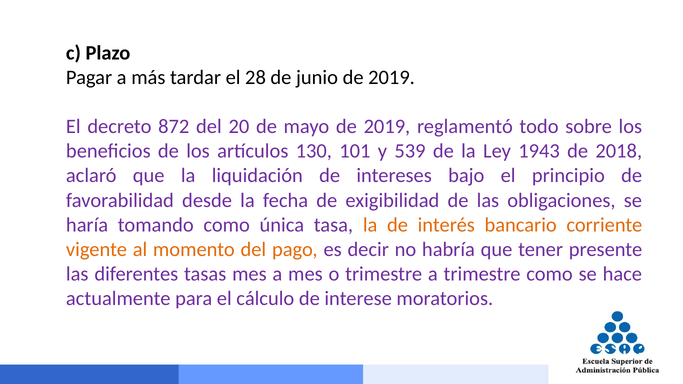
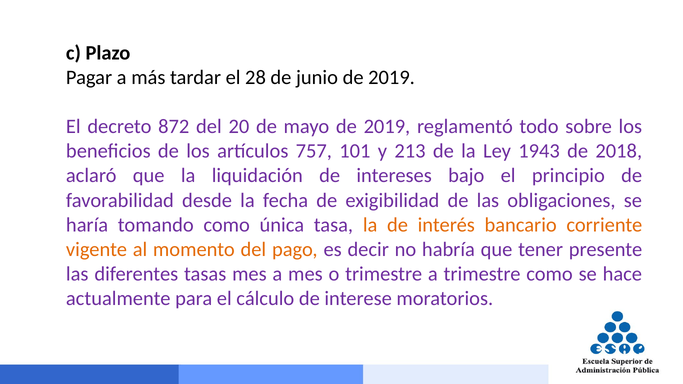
130: 130 -> 757
539: 539 -> 213
